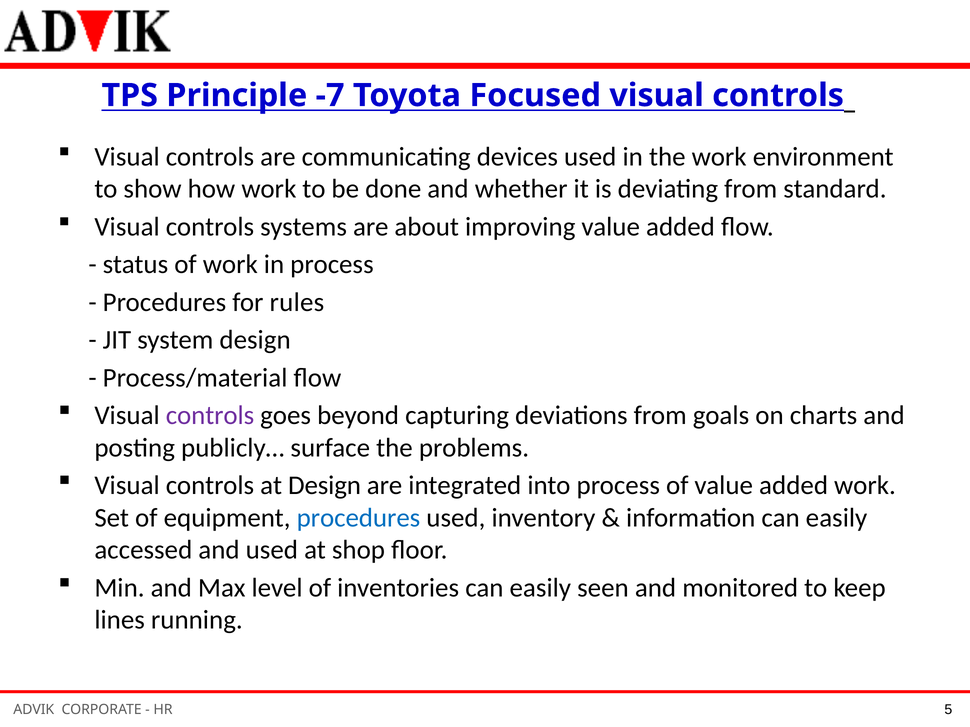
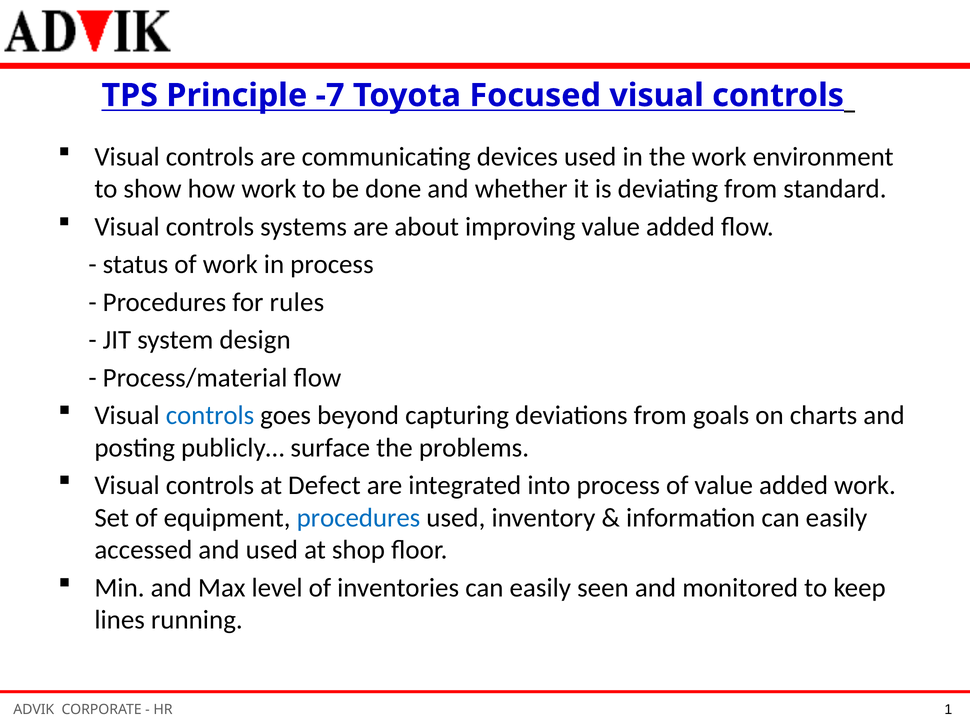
controls at (210, 416) colour: purple -> blue
at Design: Design -> Defect
5: 5 -> 1
